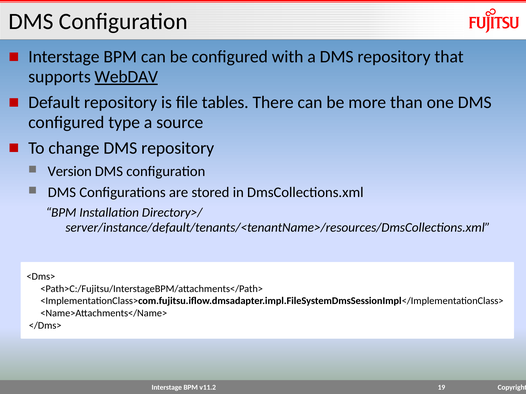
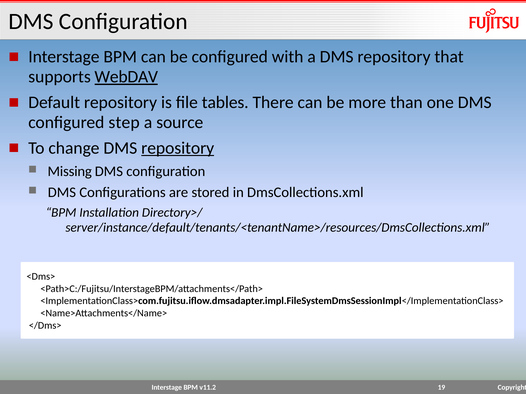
type: type -> step
repository at (178, 148) underline: none -> present
Version: Version -> Missing
